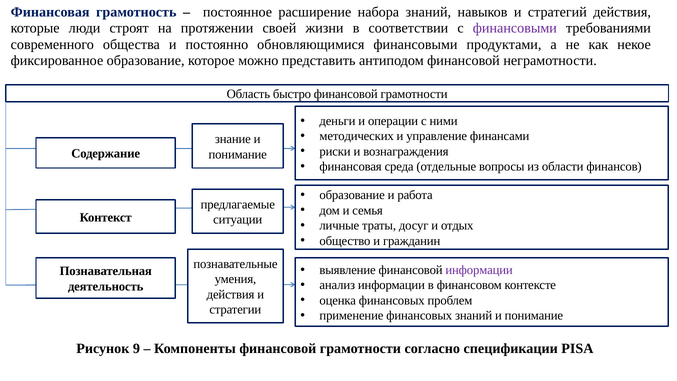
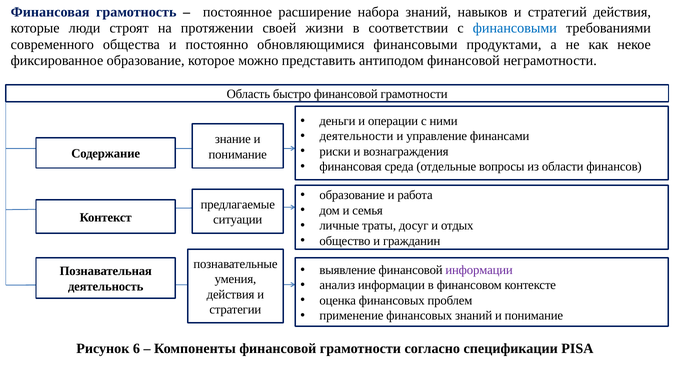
финансовыми at (515, 28) colour: purple -> blue
методических: методических -> деятельности
9: 9 -> 6
